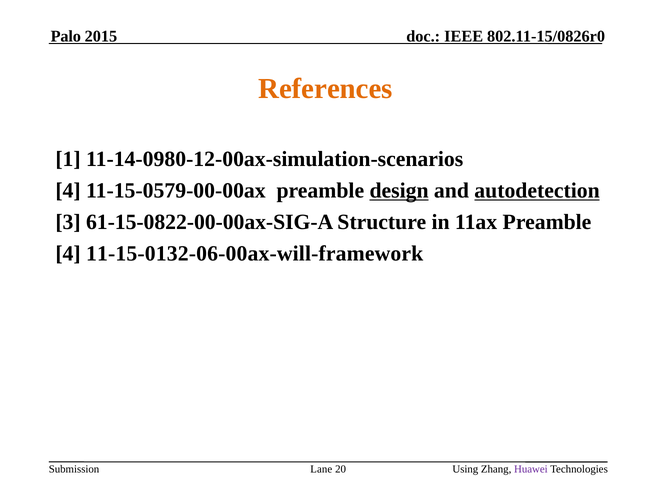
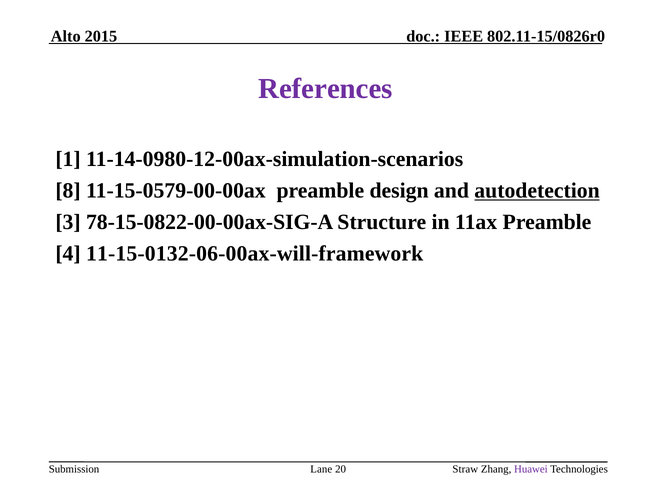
Palo: Palo -> Alto
References colour: orange -> purple
4 at (68, 190): 4 -> 8
design underline: present -> none
61-15-0822-00-00ax-SIG-A: 61-15-0822-00-00ax-SIG-A -> 78-15-0822-00-00ax-SIG-A
Using: Using -> Straw
